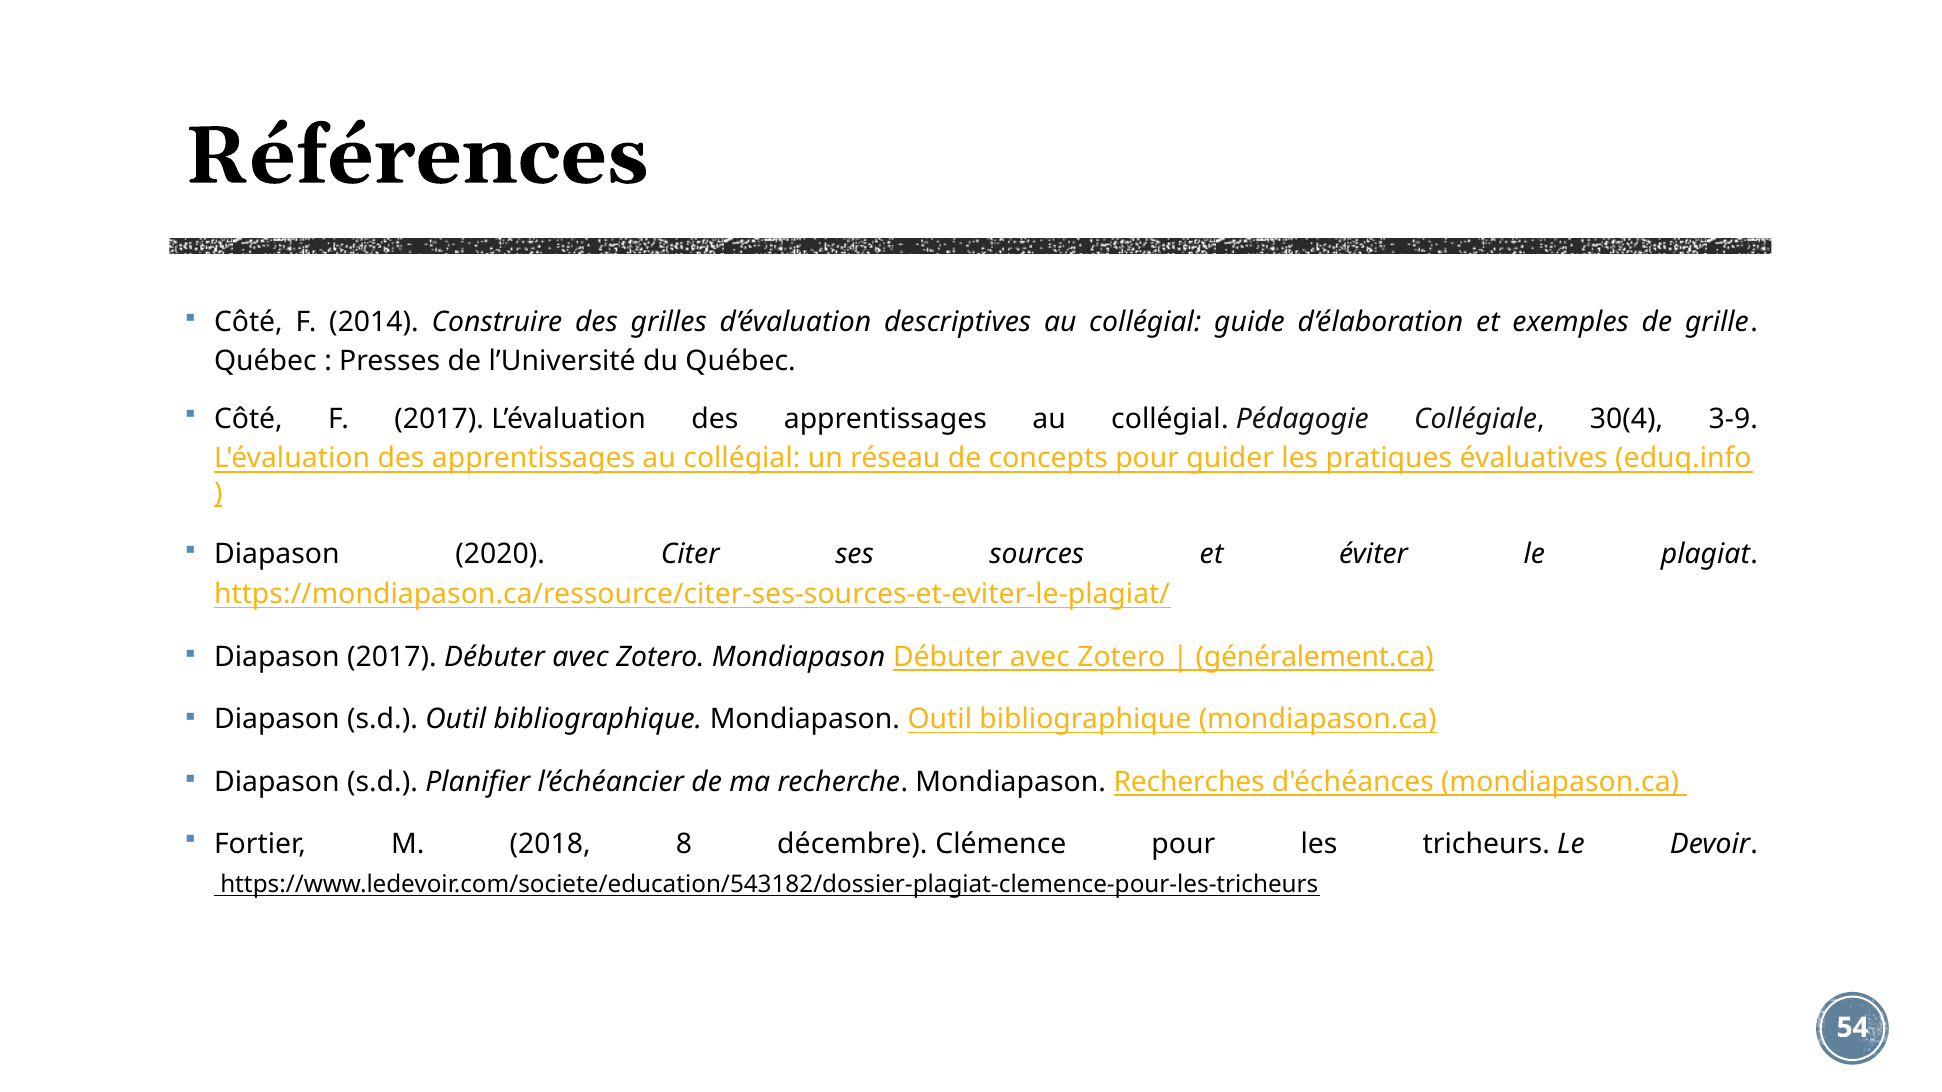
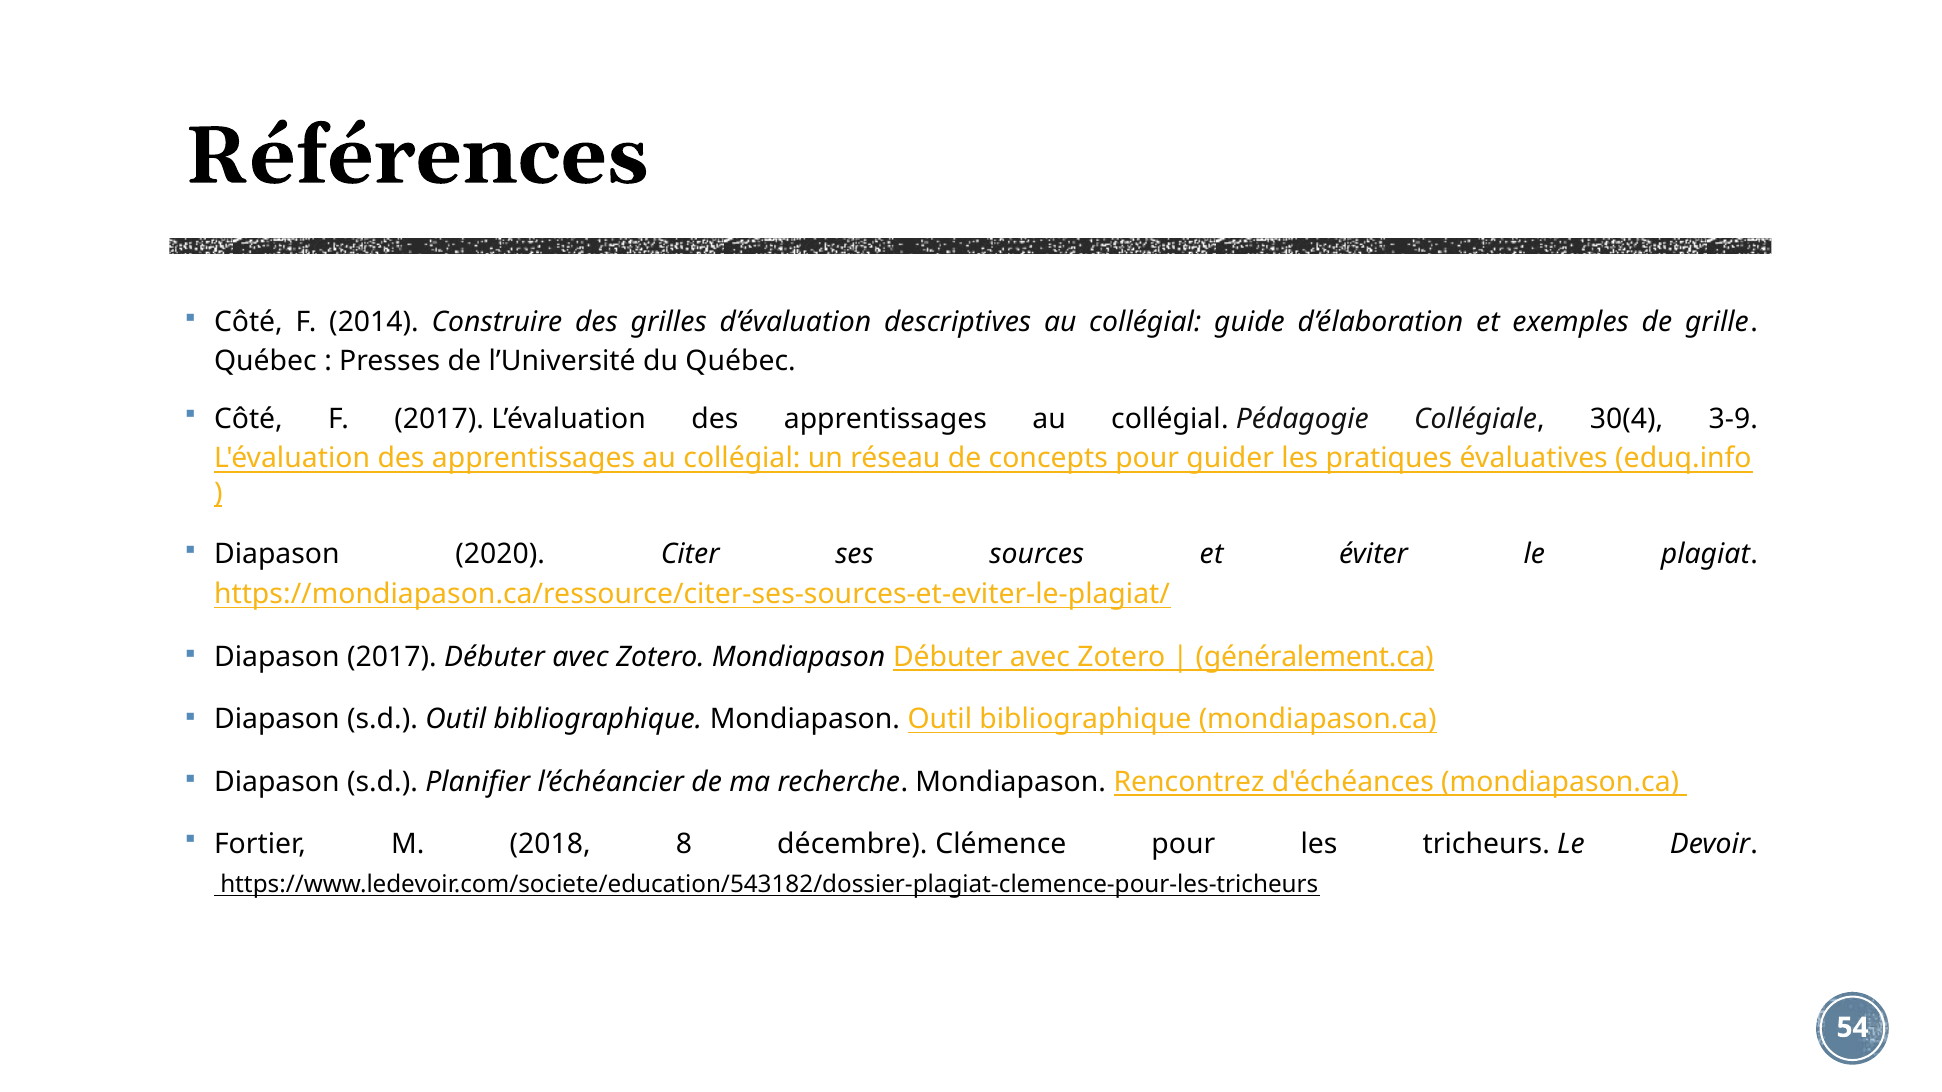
Recherches: Recherches -> Rencontrez
